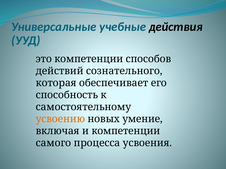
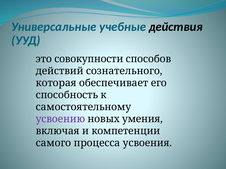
это компетенции: компетенции -> совокупности
усвоению colour: orange -> purple
умение: умение -> умения
